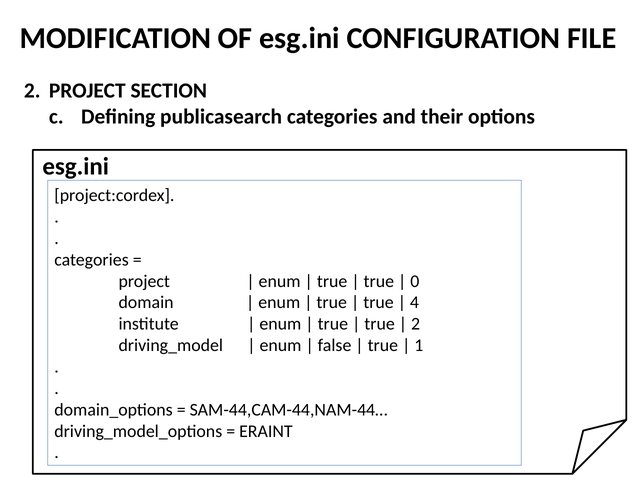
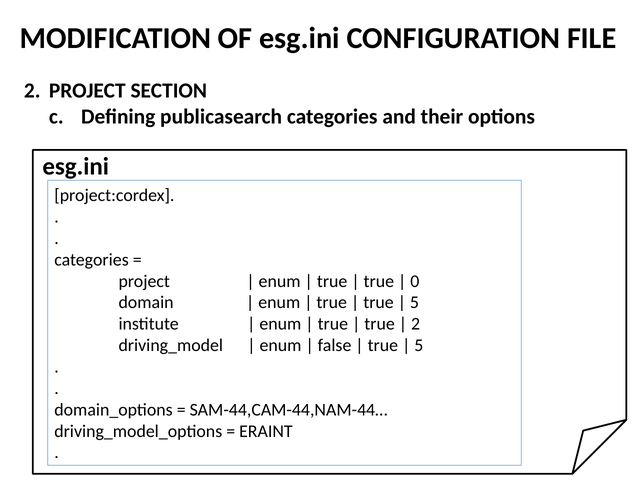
4 at (414, 302): 4 -> 5
1 at (419, 345): 1 -> 5
